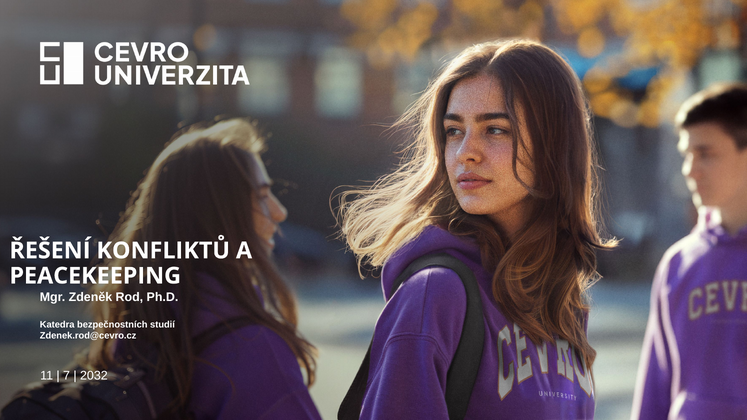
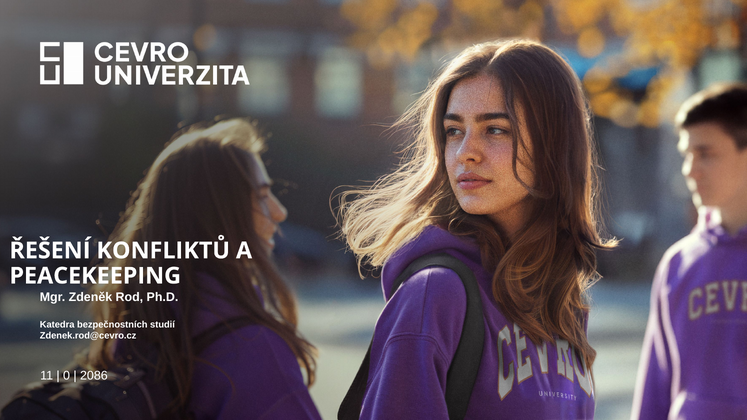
7: 7 -> 0
2032: 2032 -> 2086
